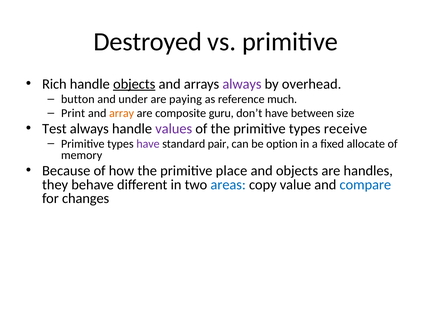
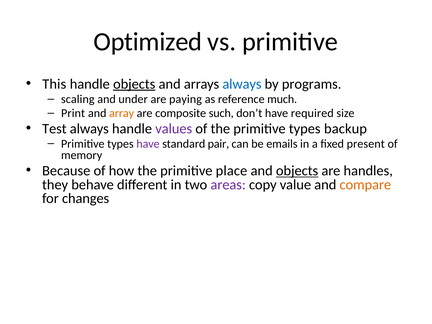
Destroyed: Destroyed -> Optimized
Rich: Rich -> This
always at (242, 84) colour: purple -> blue
overhead: overhead -> programs
button: button -> scaling
guru: guru -> such
between: between -> required
receive: receive -> backup
option: option -> emails
allocate: allocate -> present
objects at (297, 171) underline: none -> present
areas colour: blue -> purple
compare colour: blue -> orange
